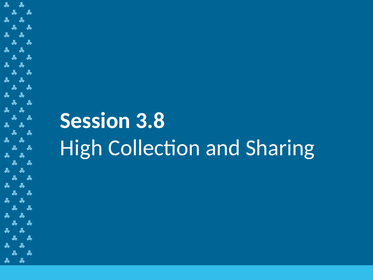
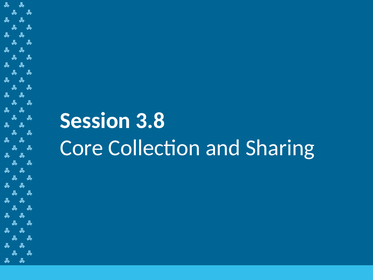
High: High -> Core
